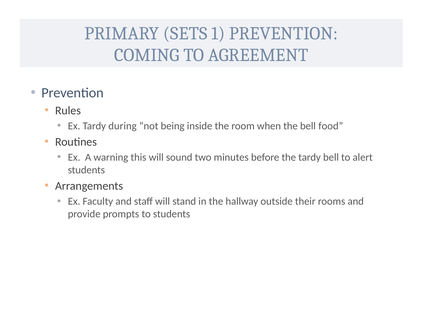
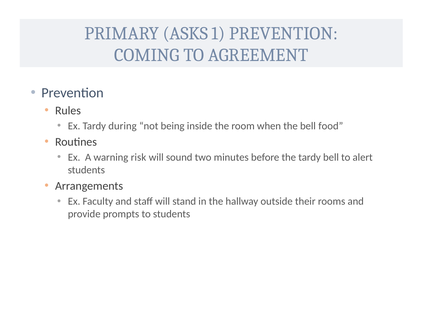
SETS: SETS -> ASKS
this: this -> risk
